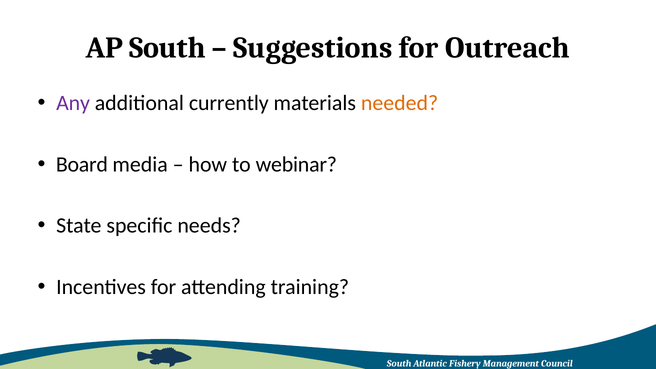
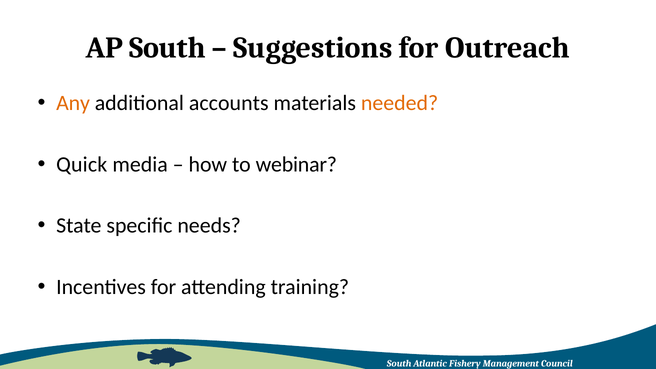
Any colour: purple -> orange
currently: currently -> accounts
Board: Board -> Quick
